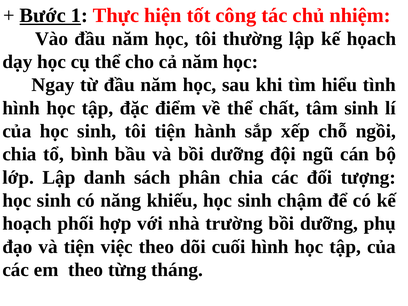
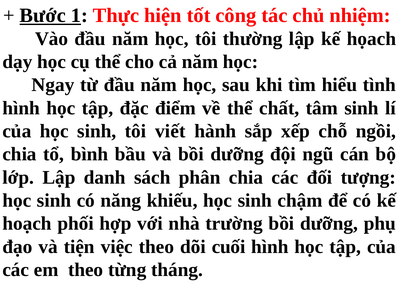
tôi tiện: tiện -> viết
